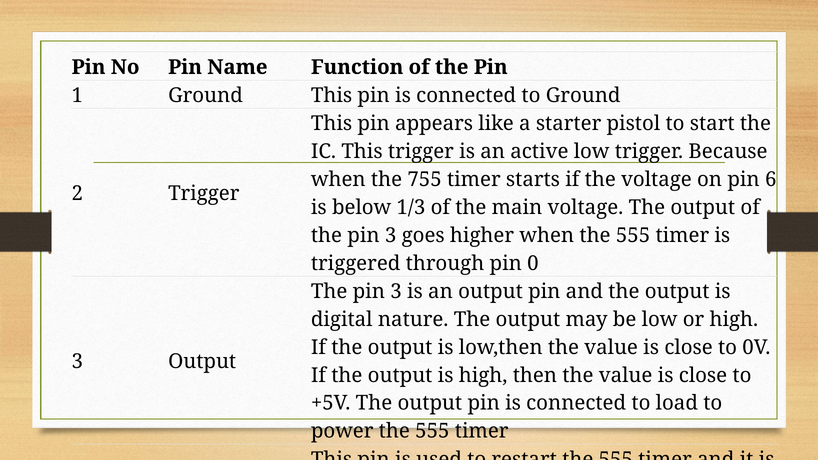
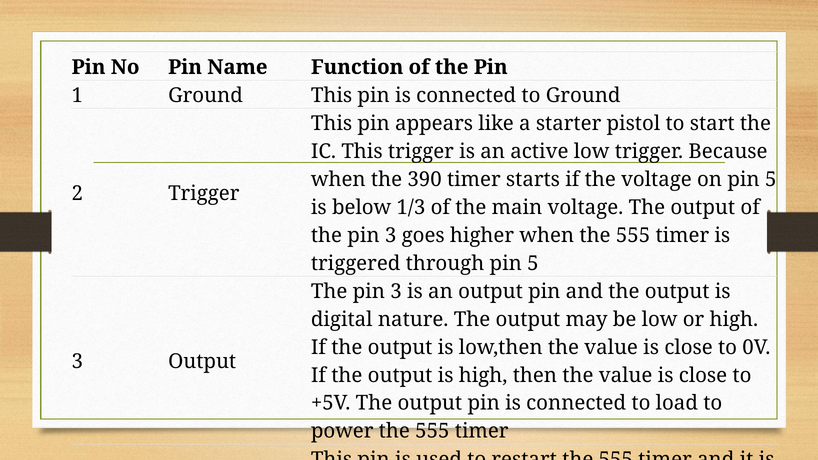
755: 755 -> 390
on pin 6: 6 -> 5
through pin 0: 0 -> 5
